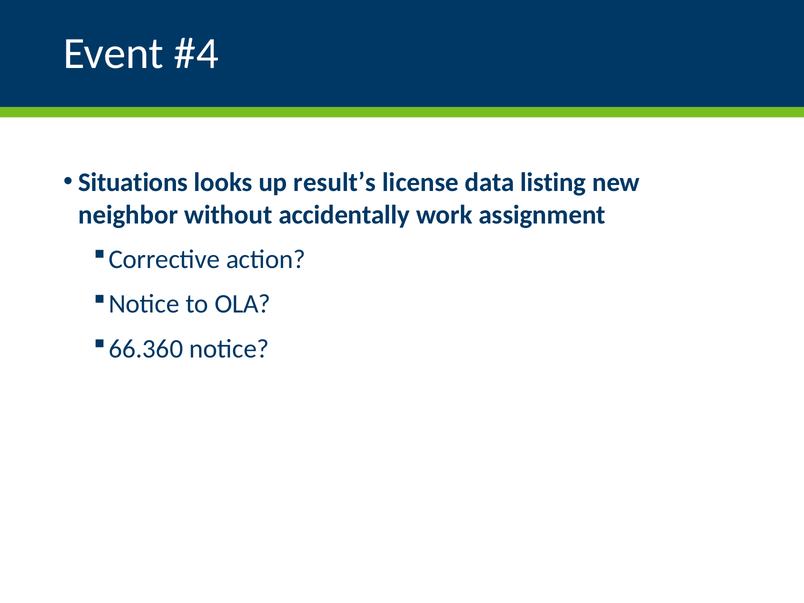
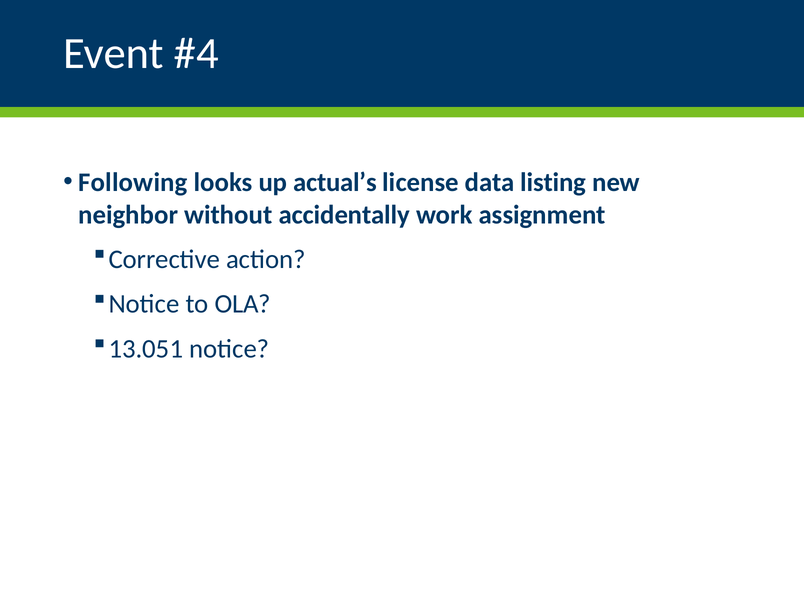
Situations: Situations -> Following
result’s: result’s -> actual’s
66.360: 66.360 -> 13.051
